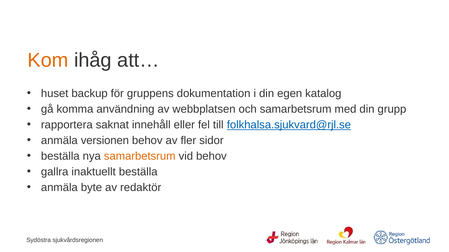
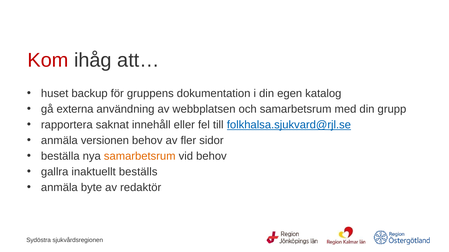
Kom colour: orange -> red
komma: komma -> externa
inaktuellt beställa: beställa -> beställs
